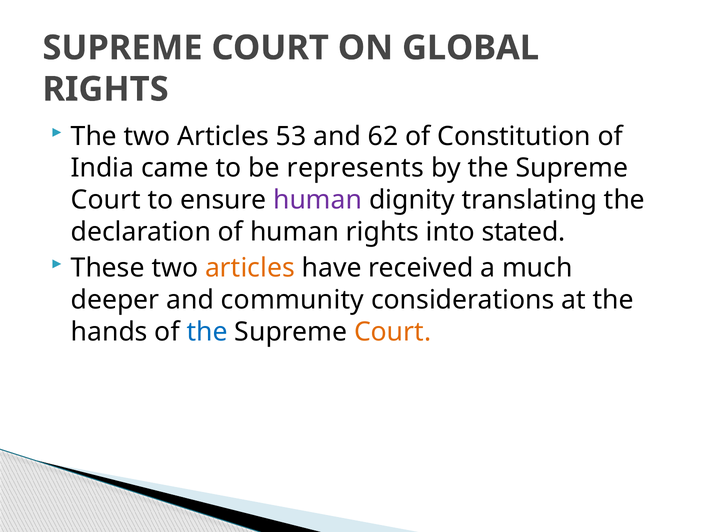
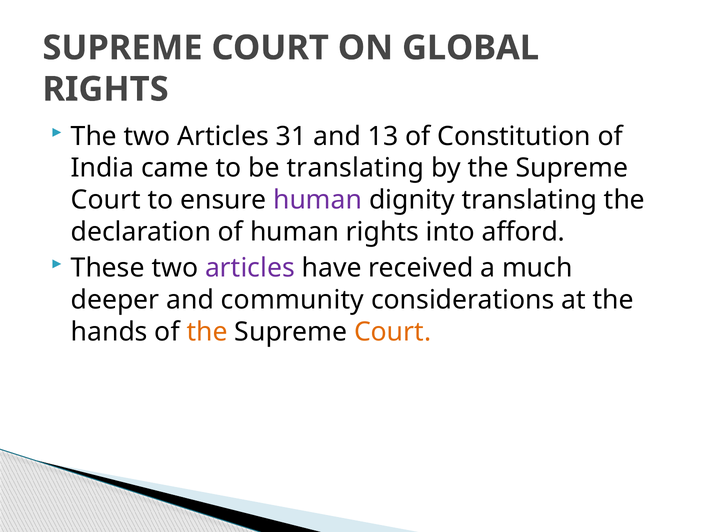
53: 53 -> 31
62: 62 -> 13
be represents: represents -> translating
stated: stated -> afford
articles at (250, 268) colour: orange -> purple
the at (207, 332) colour: blue -> orange
